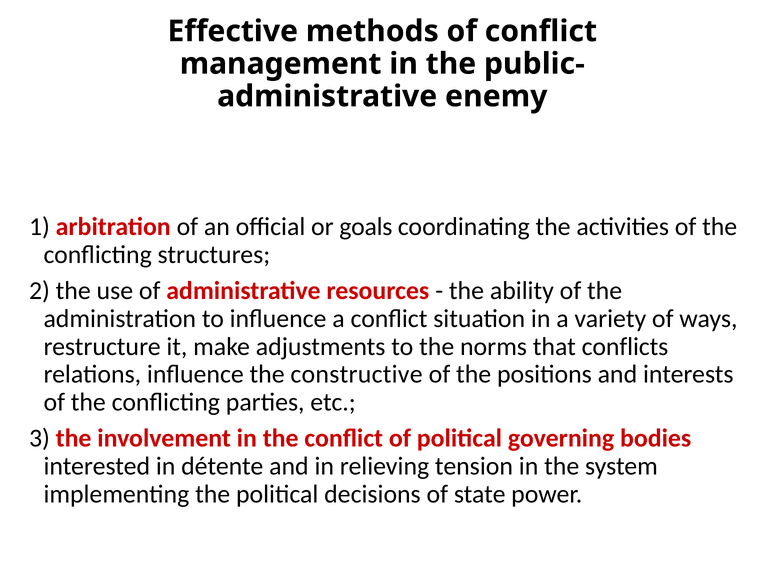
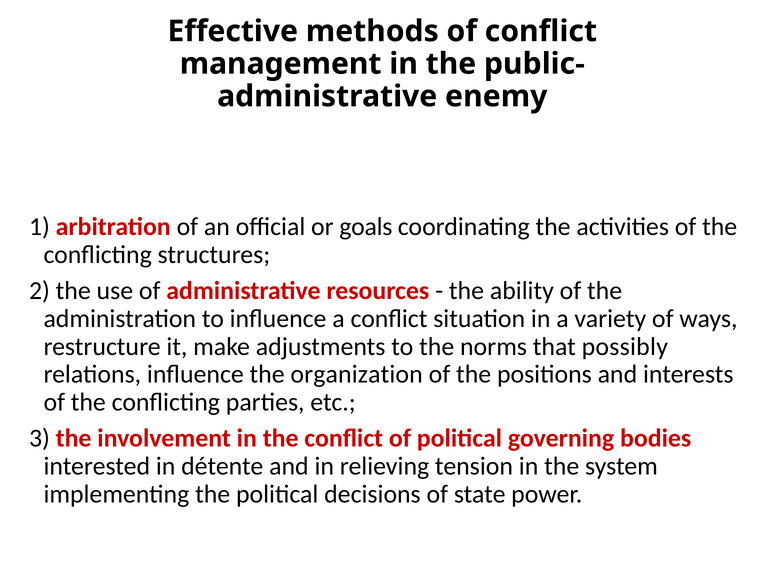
conflicts: conflicts -> possibly
constructive: constructive -> organization
